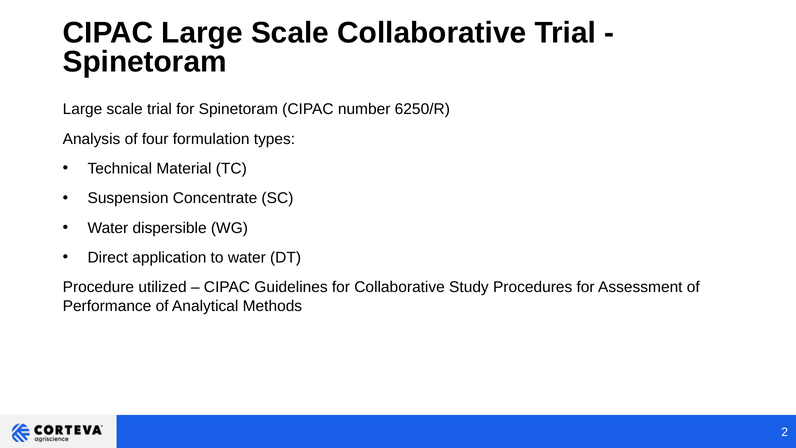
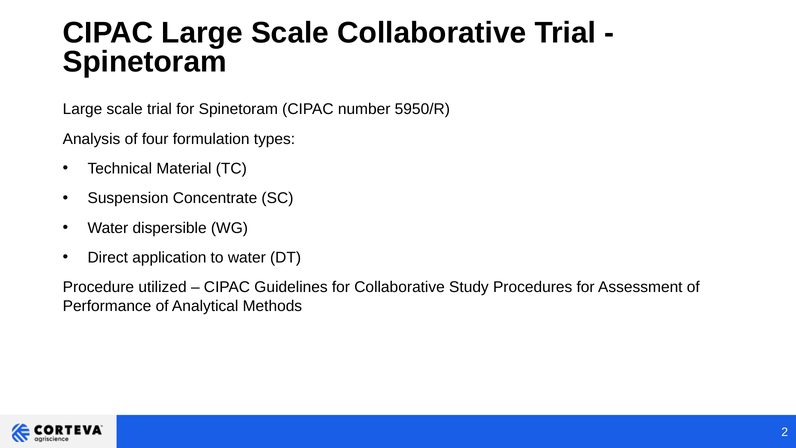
6250/R: 6250/R -> 5950/R
